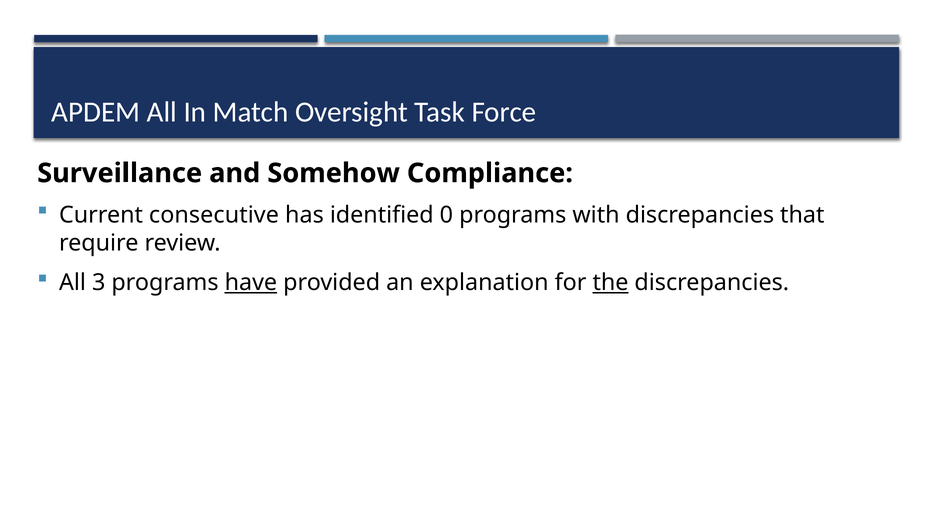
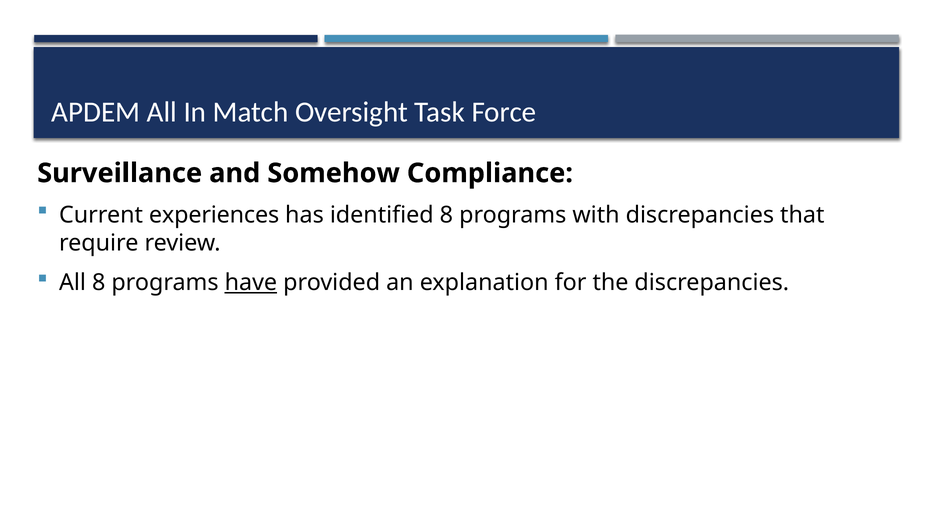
consecutive: consecutive -> experiences
identified 0: 0 -> 8
All 3: 3 -> 8
the underline: present -> none
